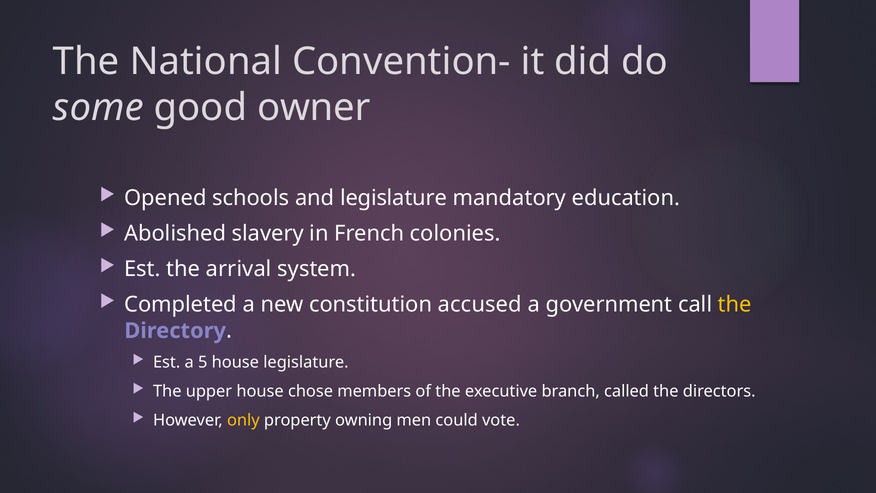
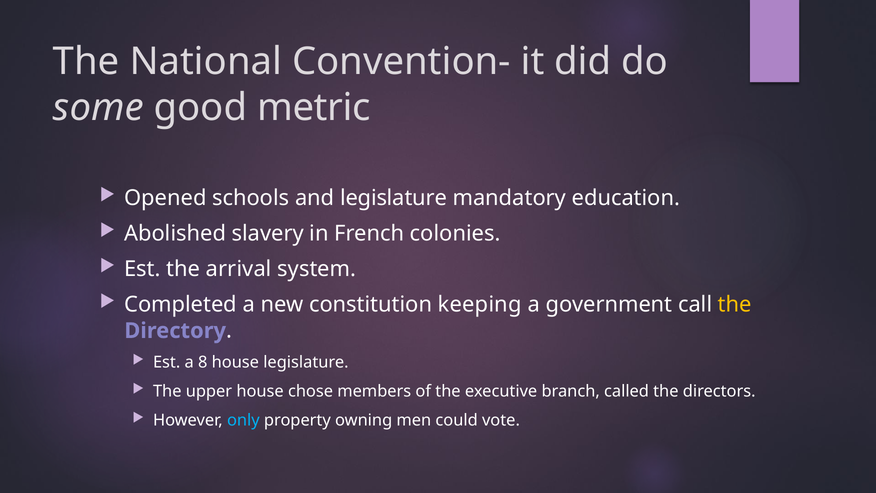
owner: owner -> metric
accused: accused -> keeping
5: 5 -> 8
only colour: yellow -> light blue
